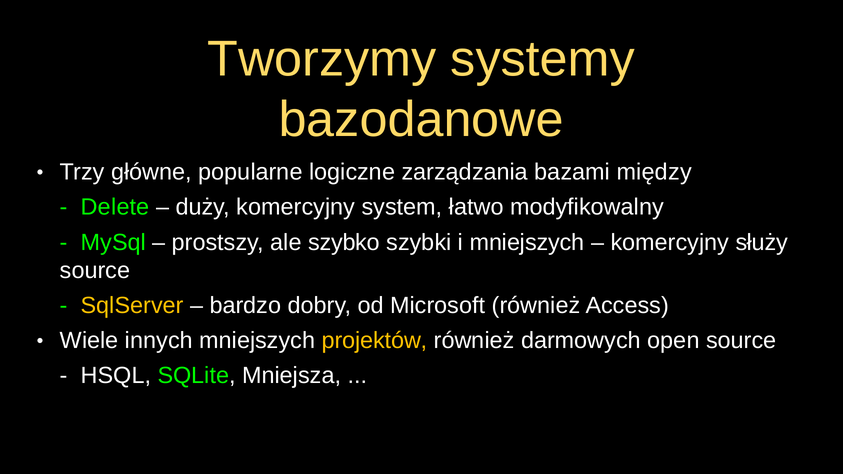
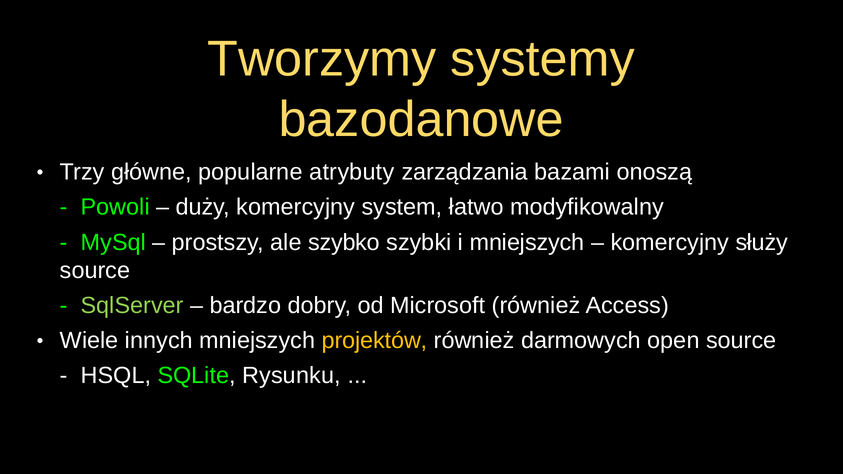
logiczne: logiczne -> atrybuty
między: między -> onoszą
Delete: Delete -> Powoli
SqlServer colour: yellow -> light green
Mniejsza: Mniejsza -> Rysunku
